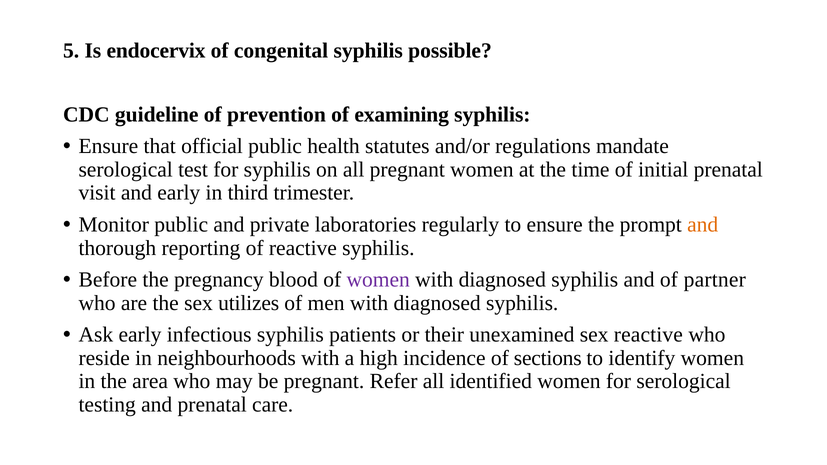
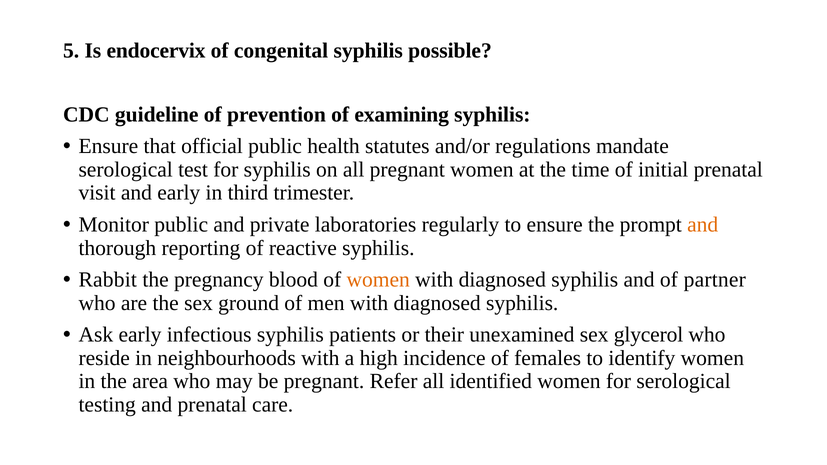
Before: Before -> Rabbit
women at (378, 280) colour: purple -> orange
utilizes: utilizes -> ground
sex reactive: reactive -> glycerol
sections: sections -> females
